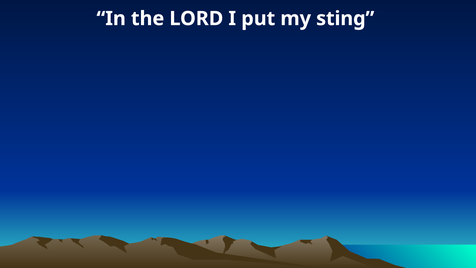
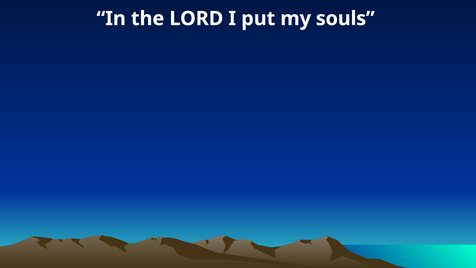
sting: sting -> souls
